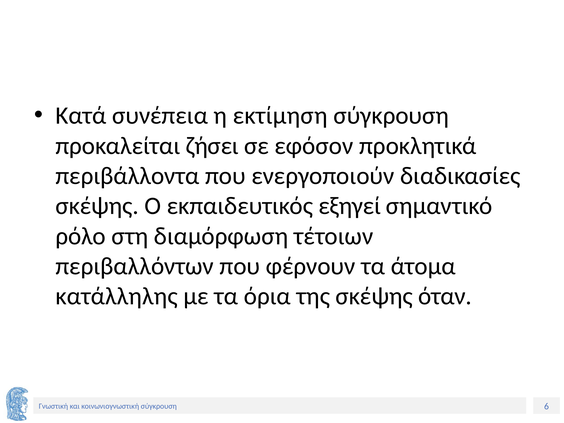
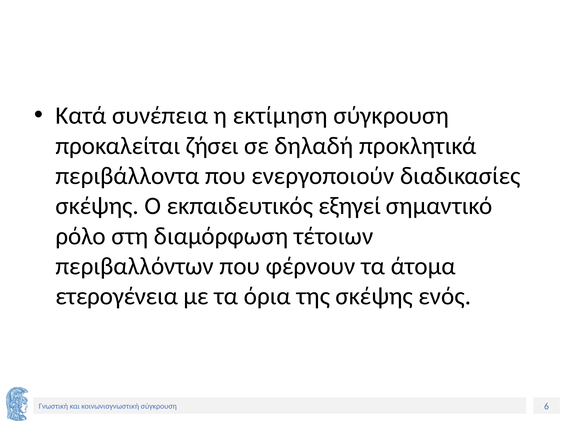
εφόσον: εφόσον -> δηλαδή
κατάλληλης: κατάλληλης -> ετερογένεια
όταν: όταν -> ενός
